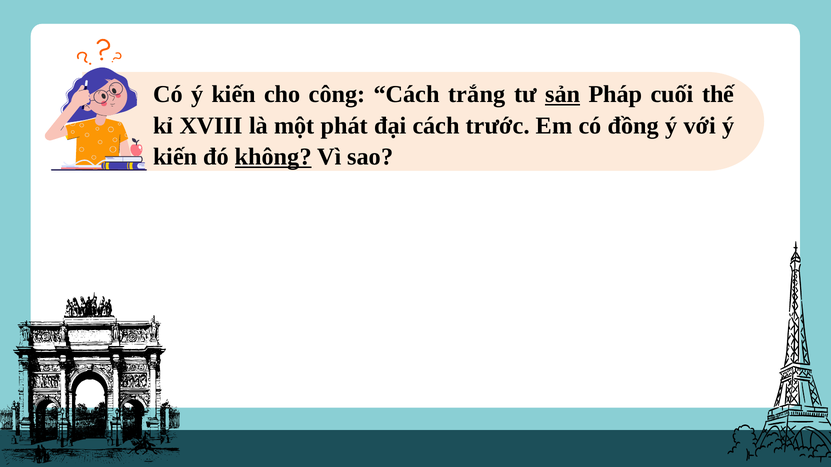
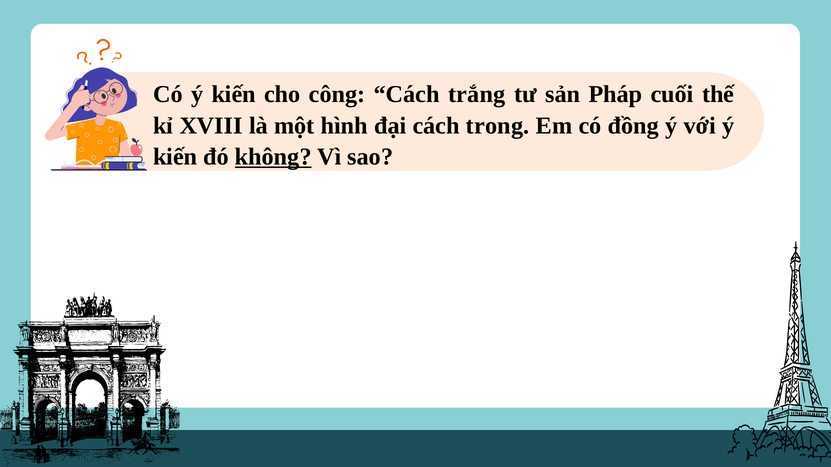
sản underline: present -> none
phát: phát -> hình
trước: trước -> trong
